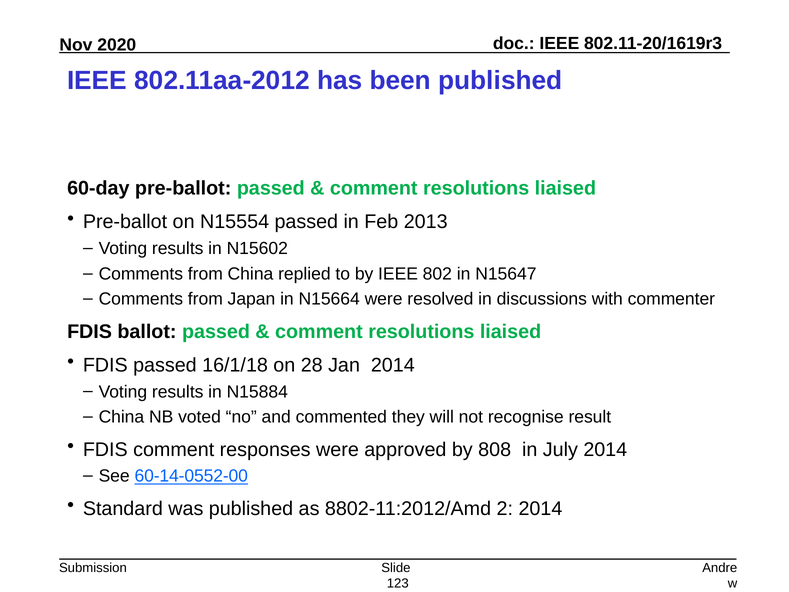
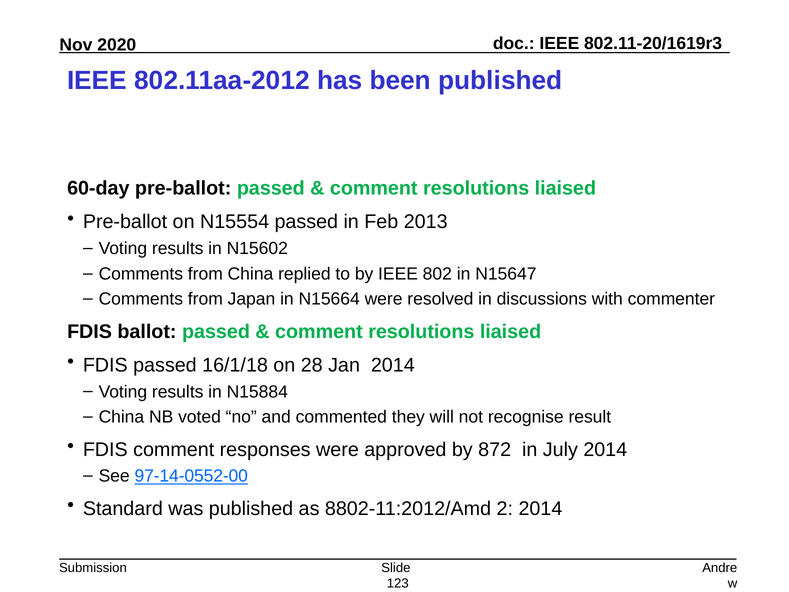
808: 808 -> 872
60-14-0552-00: 60-14-0552-00 -> 97-14-0552-00
